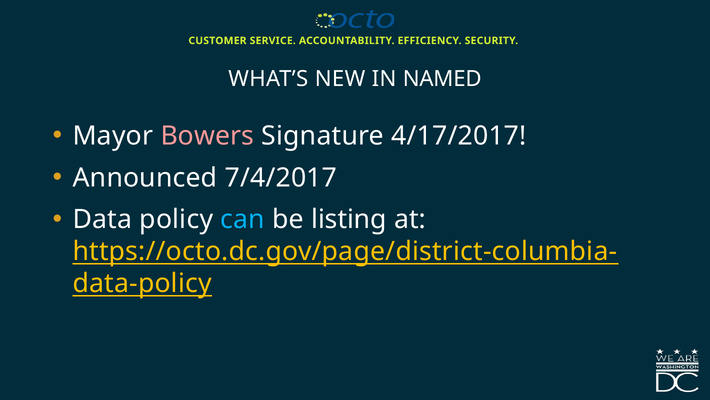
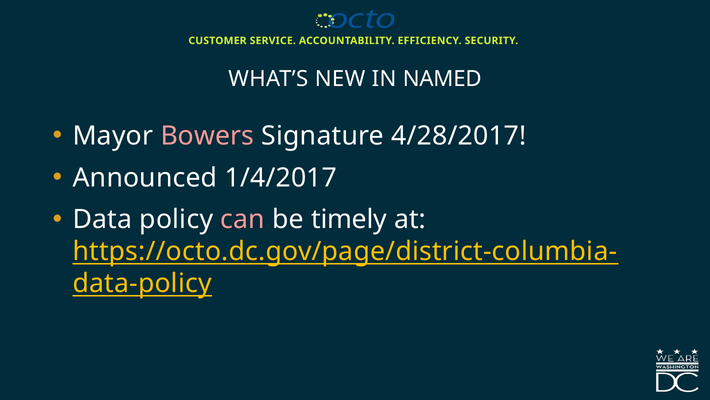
4/17/2017: 4/17/2017 -> 4/28/2017
7/4/2017: 7/4/2017 -> 1/4/2017
can colour: light blue -> pink
listing: listing -> timely
